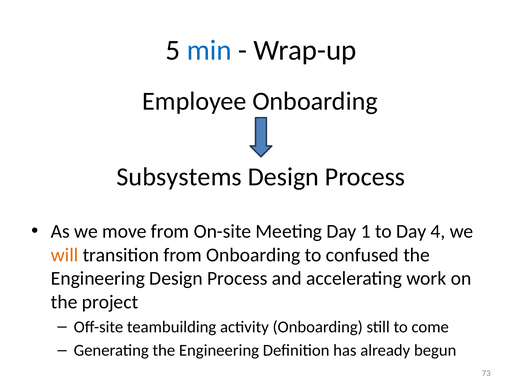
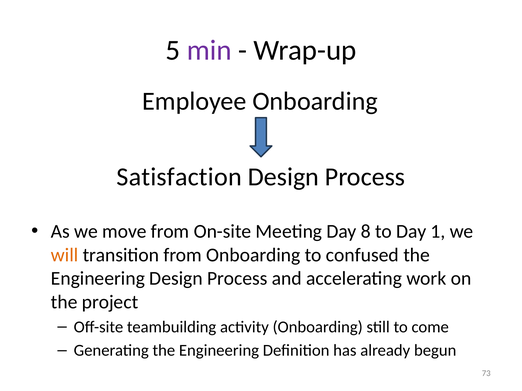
min colour: blue -> purple
Subsystems: Subsystems -> Satisfaction
1: 1 -> 8
4: 4 -> 1
